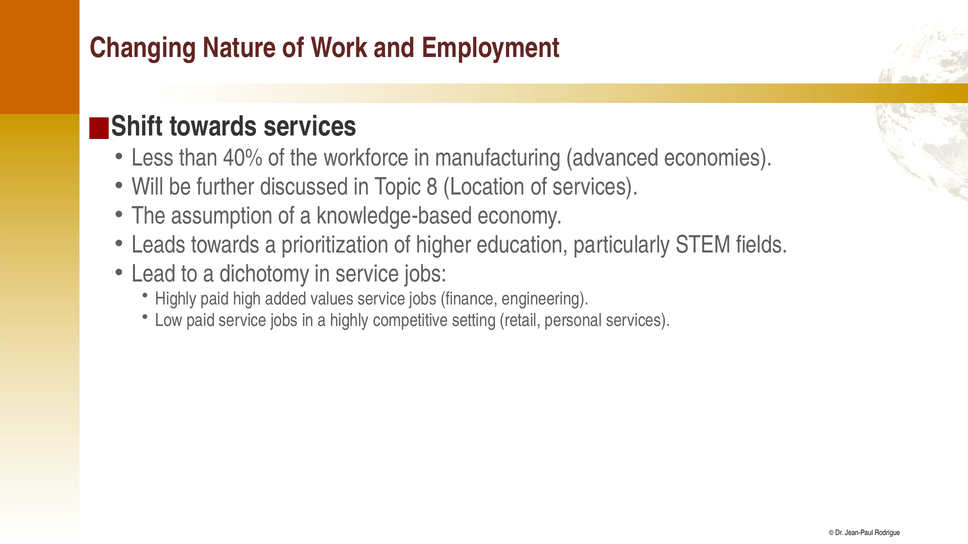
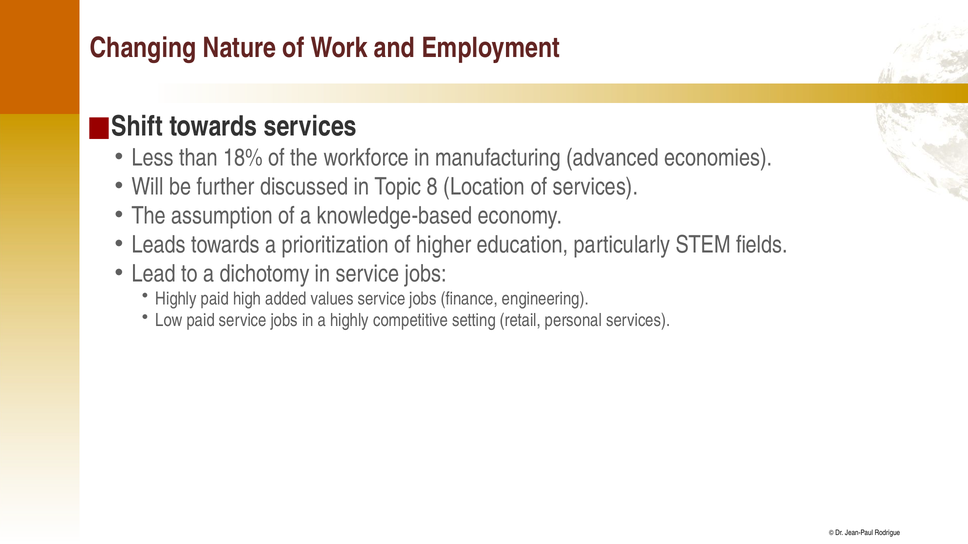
40%: 40% -> 18%
